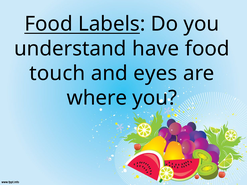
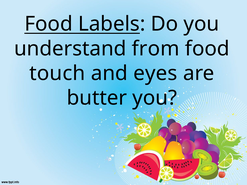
have: have -> from
where: where -> butter
